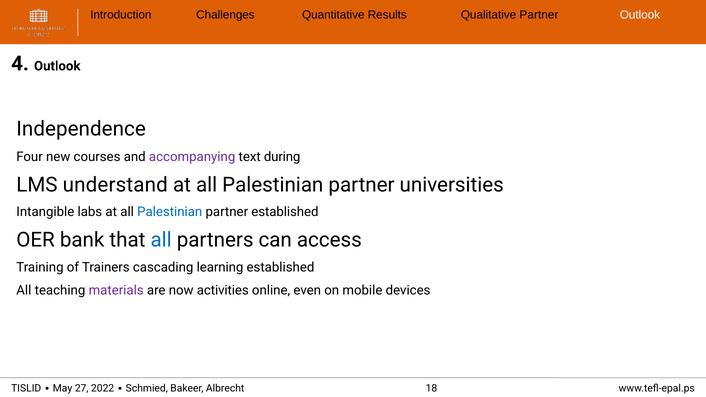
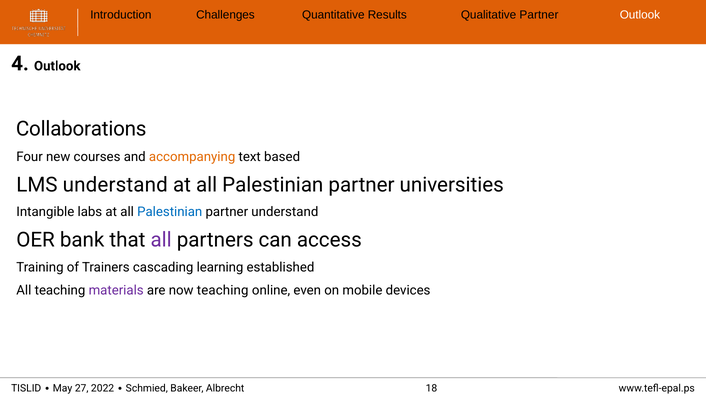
Independence: Independence -> Collaborations
accompanying colour: purple -> orange
during: during -> based
partner established: established -> understand
all at (161, 240) colour: blue -> purple
now activities: activities -> teaching
